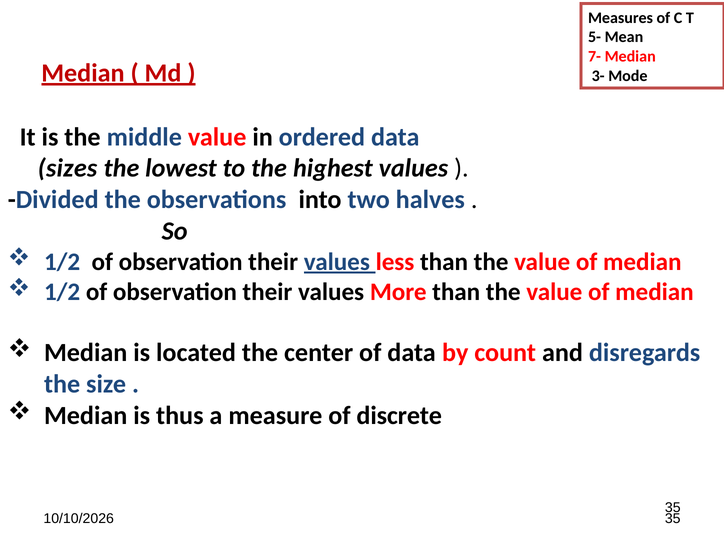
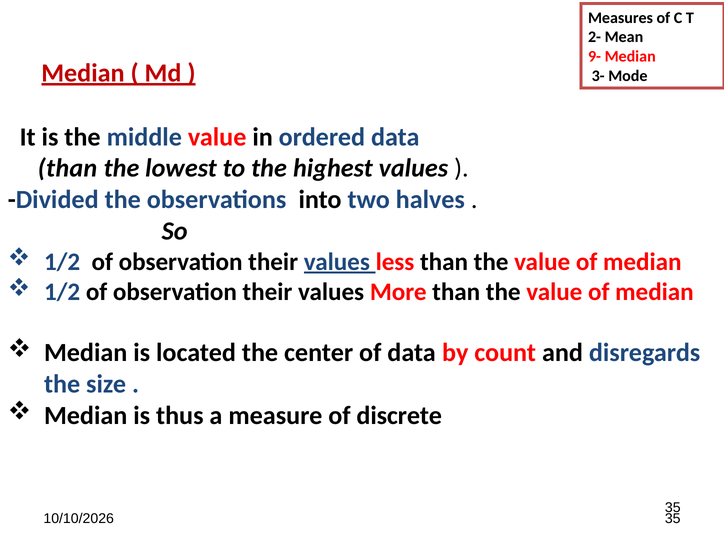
5-: 5- -> 2-
7-: 7- -> 9-
sizes at (67, 168): sizes -> than
